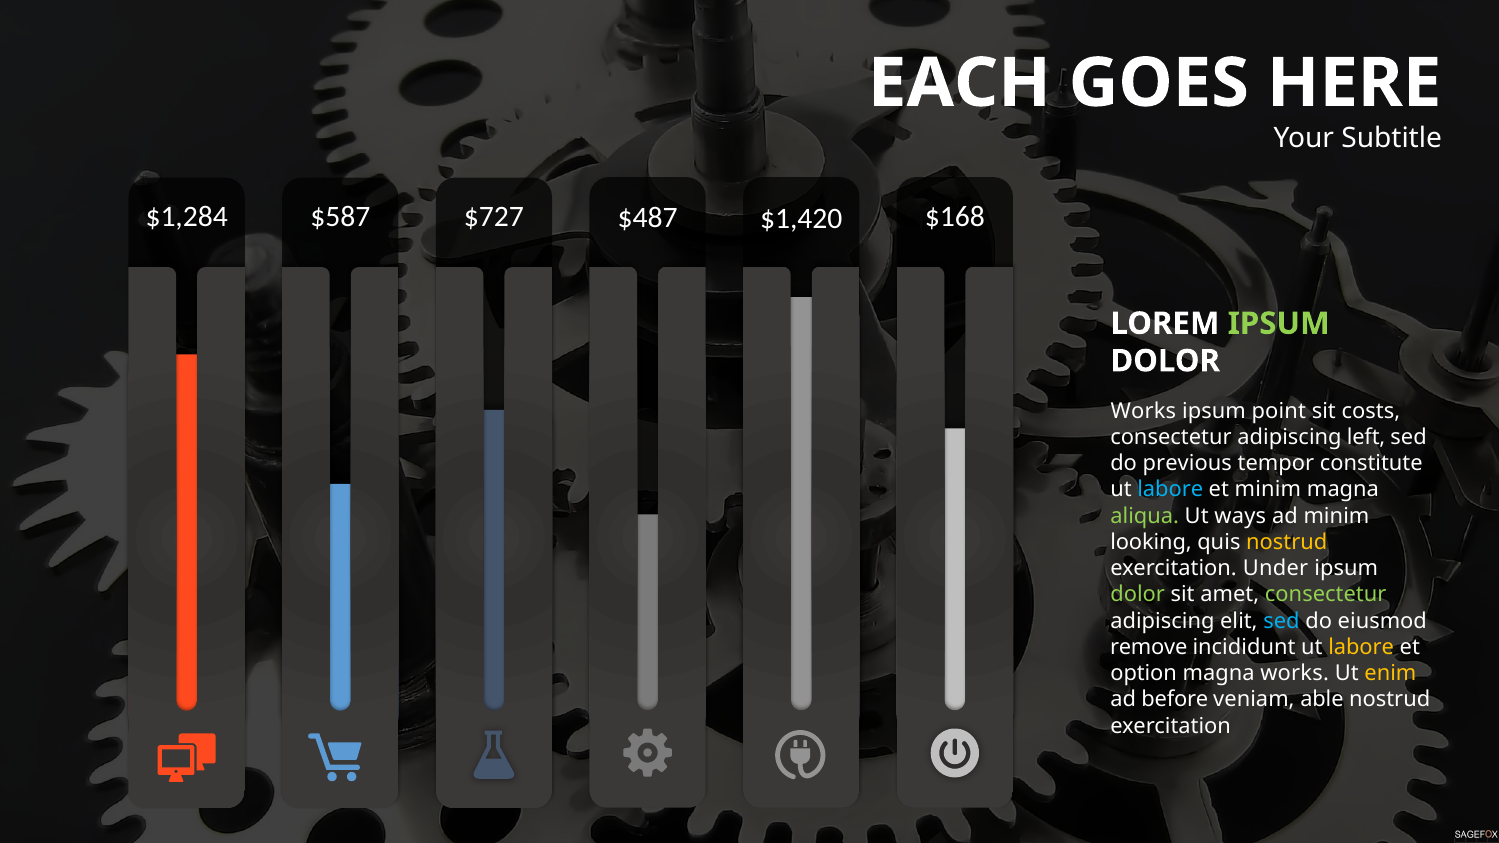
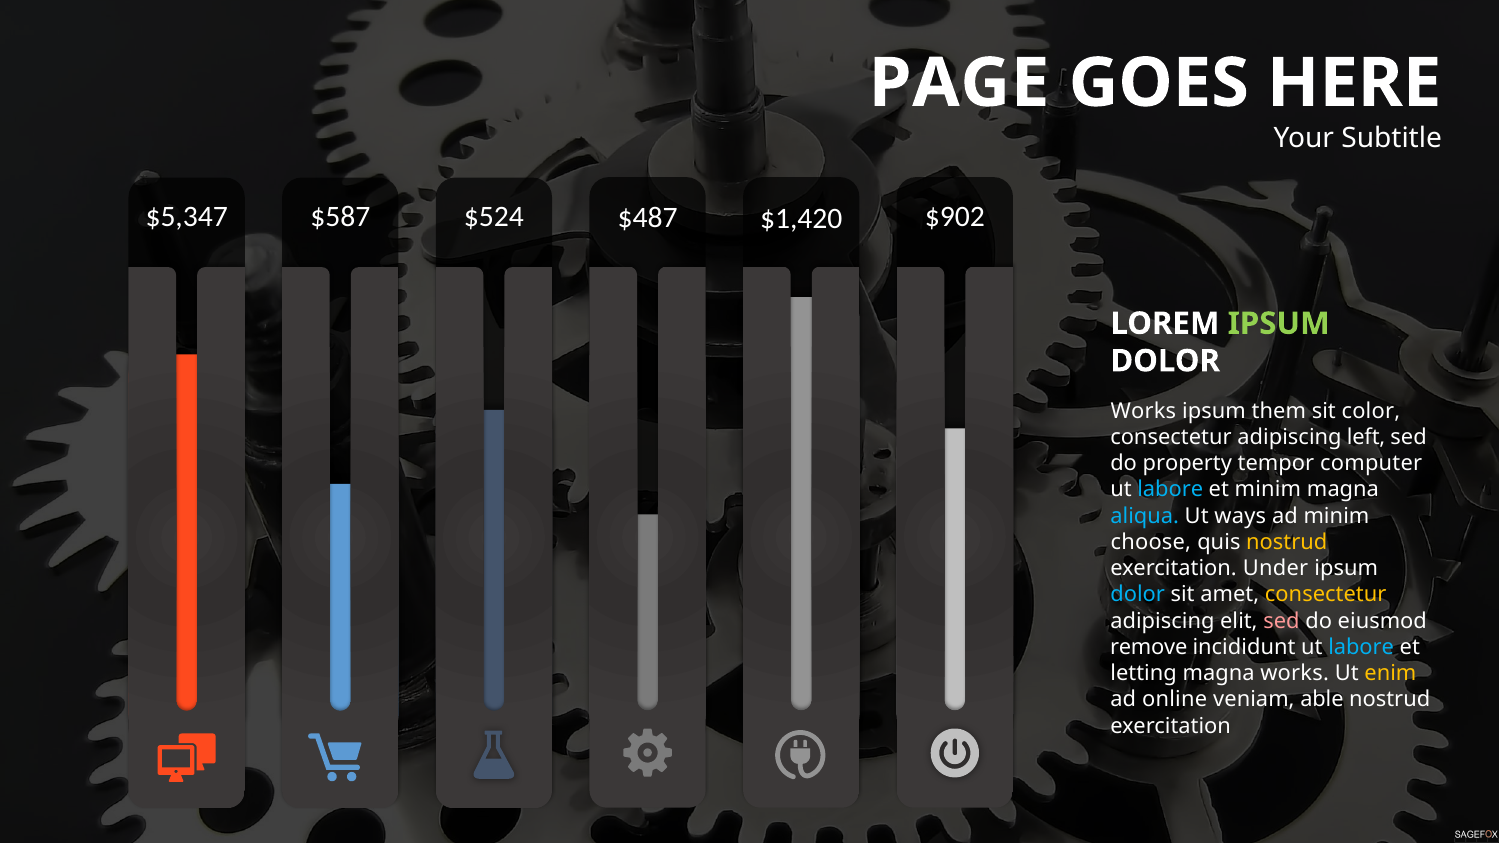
EACH: EACH -> PAGE
$1,284: $1,284 -> $5,347
$727: $727 -> $524
$168: $168 -> $902
point: point -> them
costs: costs -> color
previous: previous -> property
constitute: constitute -> computer
aliqua colour: light green -> light blue
looking: looking -> choose
dolor at (1138, 595) colour: light green -> light blue
consectetur at (1326, 595) colour: light green -> yellow
sed at (1281, 621) colour: light blue -> pink
labore at (1361, 647) colour: yellow -> light blue
option: option -> letting
before: before -> online
